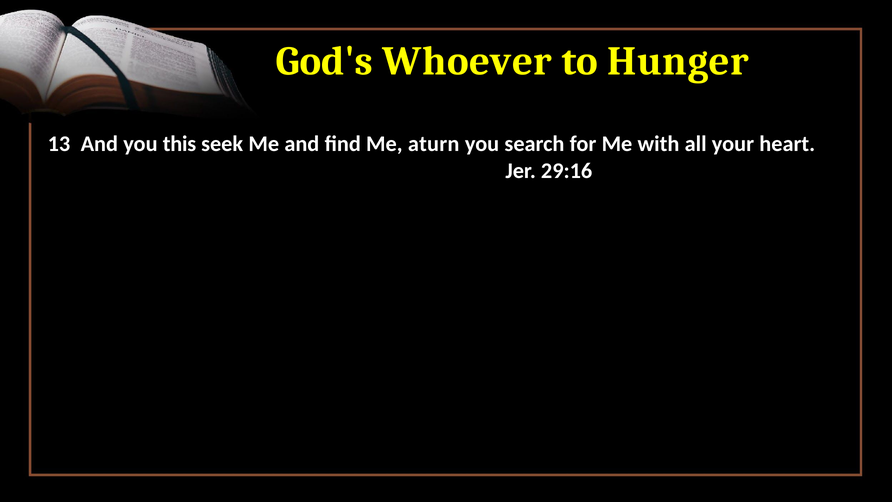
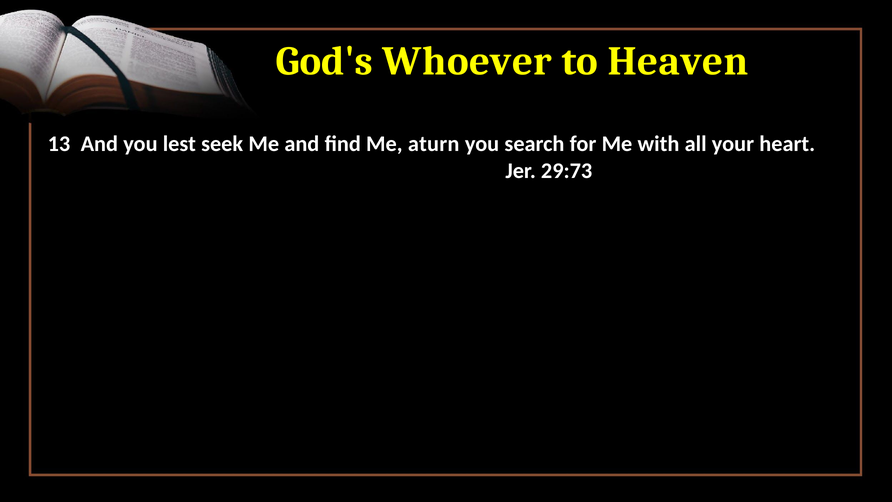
Hunger: Hunger -> Heaven
this: this -> lest
29:16: 29:16 -> 29:73
